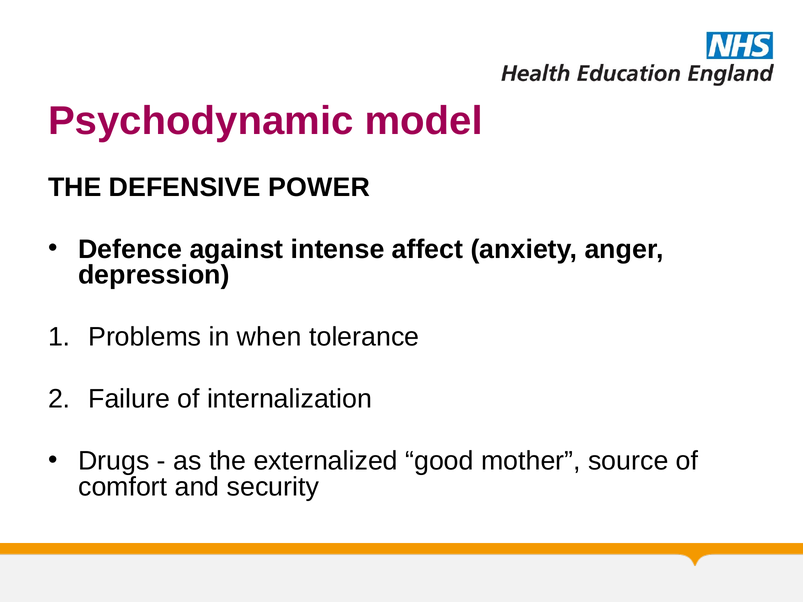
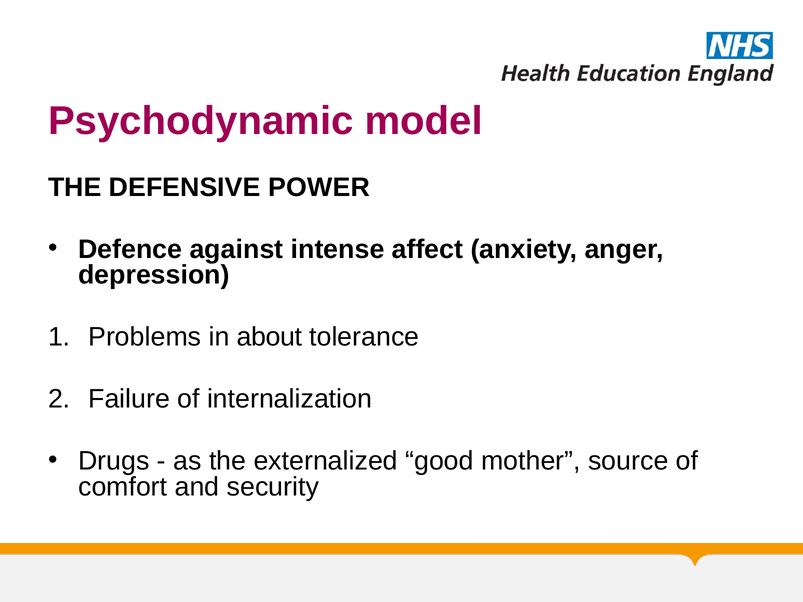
when: when -> about
